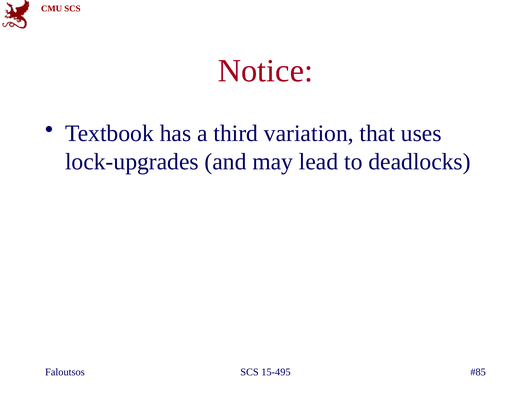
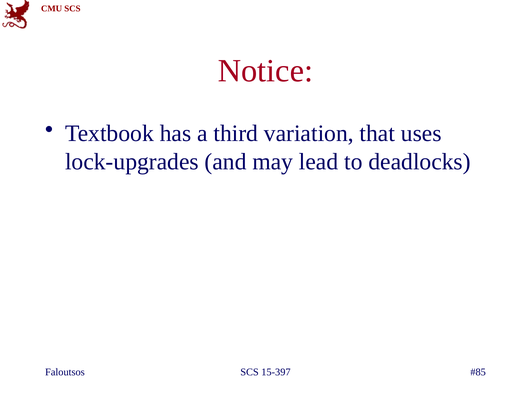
15-495: 15-495 -> 15-397
